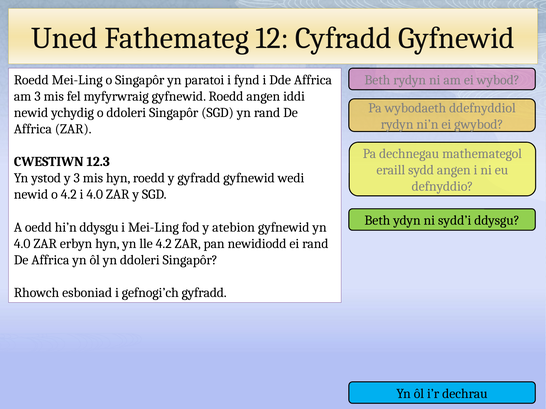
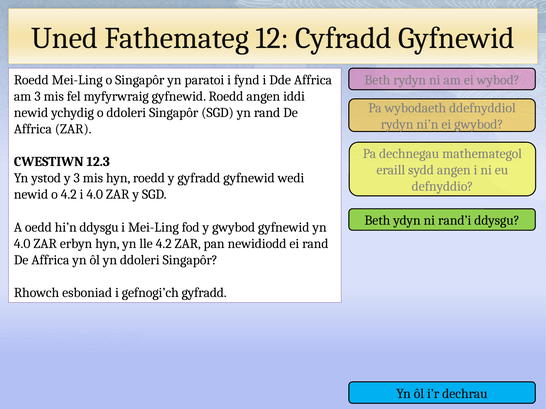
sydd’i: sydd’i -> rand’i
y atebion: atebion -> gwybod
